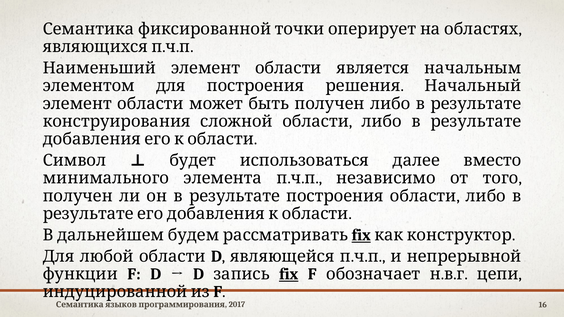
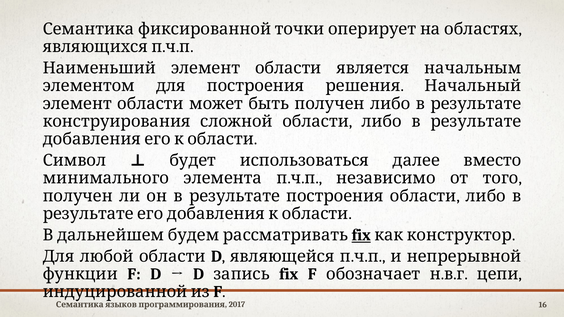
fix at (289, 274) underline: present -> none
